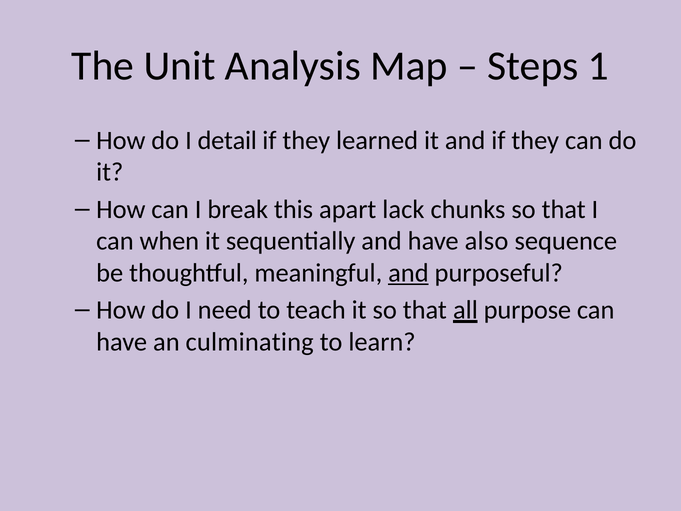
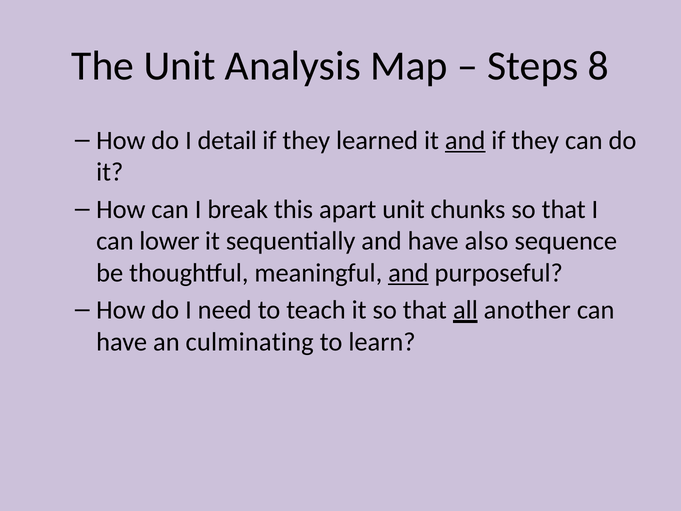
1: 1 -> 8
and at (465, 140) underline: none -> present
apart lack: lack -> unit
when: when -> lower
purpose: purpose -> another
